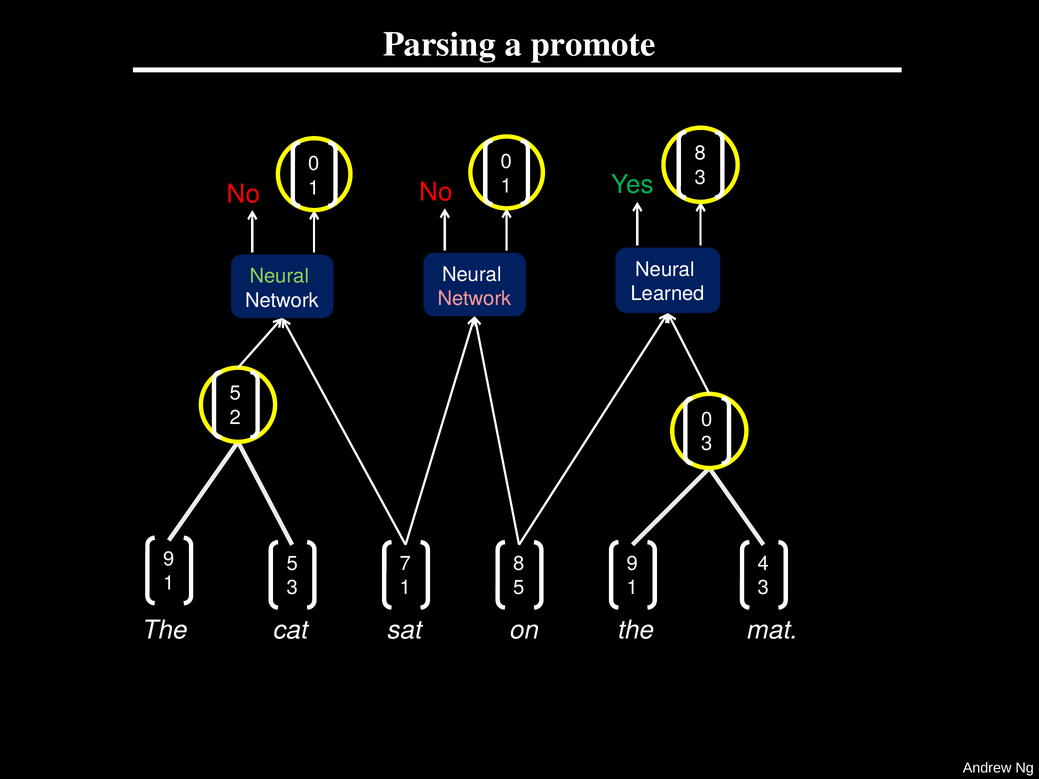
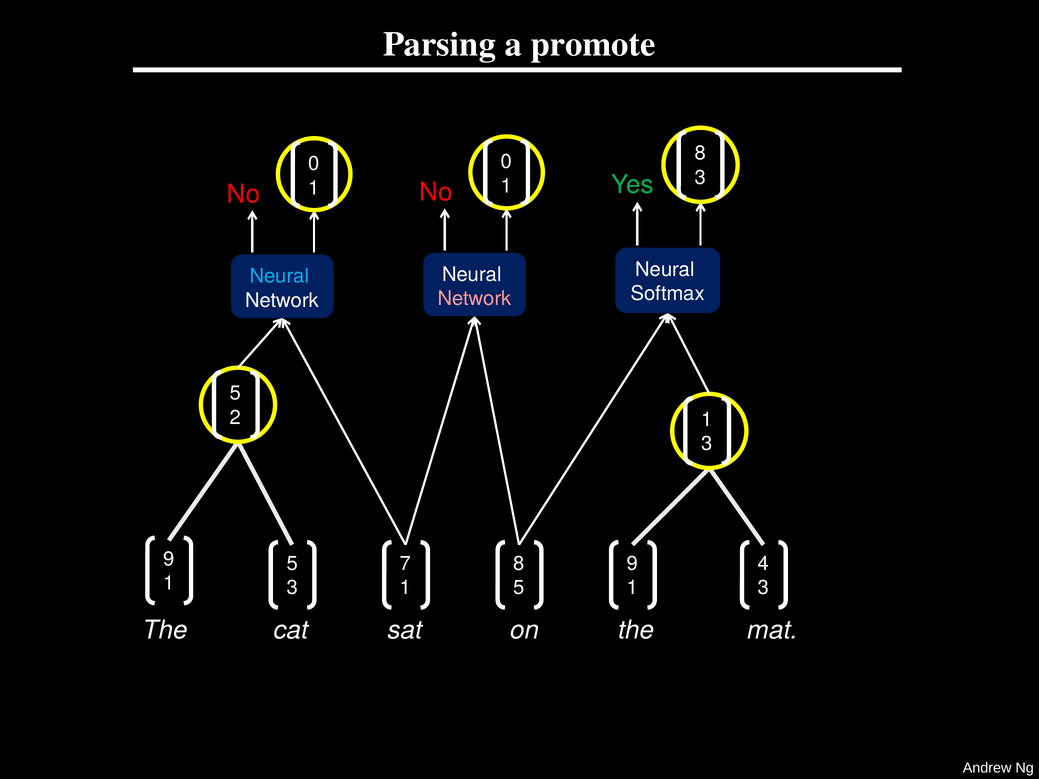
Neural at (279, 276) colour: light green -> light blue
Learned: Learned -> Softmax
2 0: 0 -> 1
